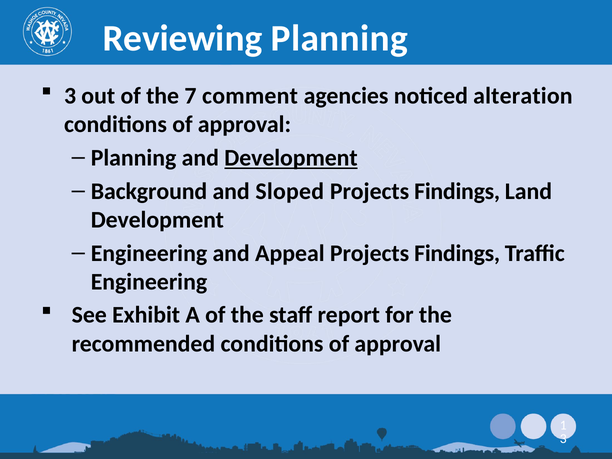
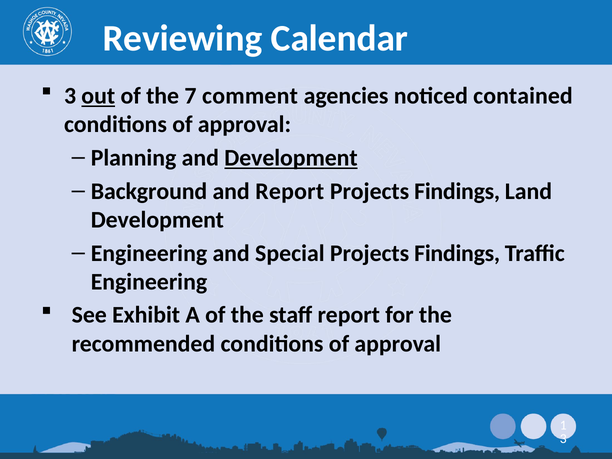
Reviewing Planning: Planning -> Calendar
out underline: none -> present
alteration: alteration -> contained
and Sloped: Sloped -> Report
Appeal: Appeal -> Special
